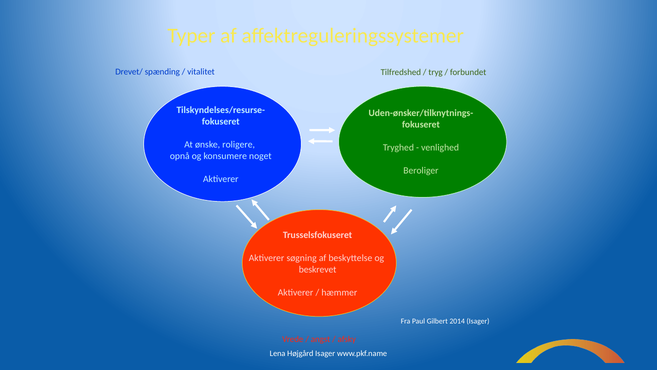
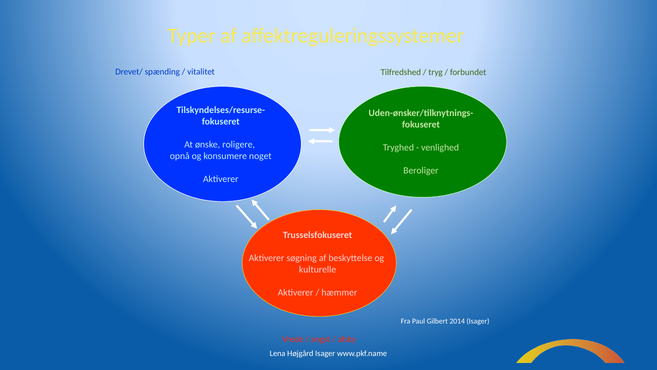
beskrevet: beskrevet -> kulturelle
